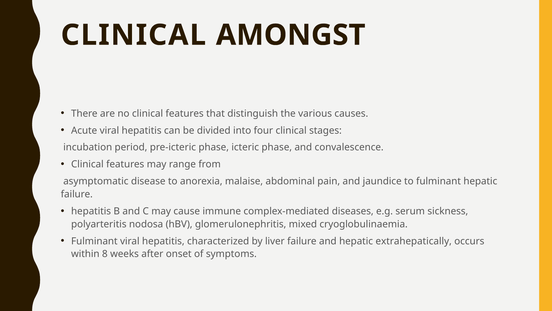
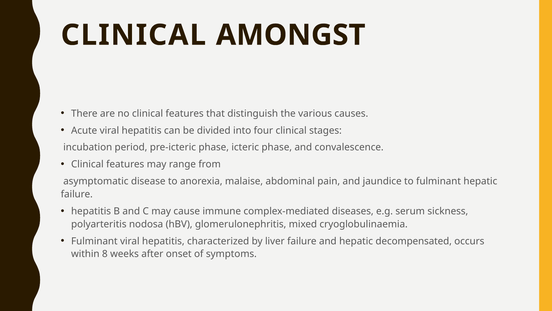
extrahepatically: extrahepatically -> decompensated
